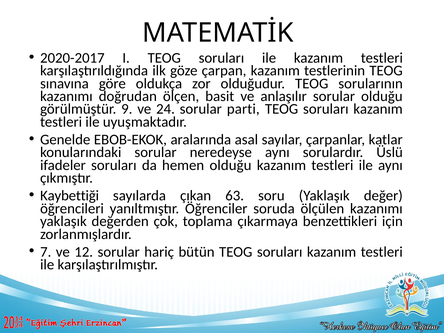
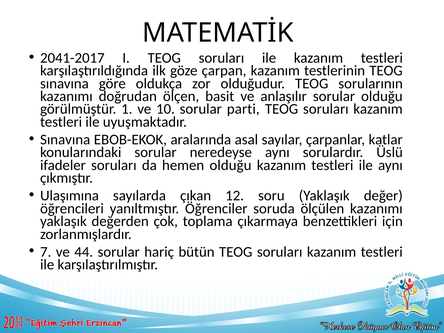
2020-2017: 2020-2017 -> 2041-2017
9: 9 -> 1
24: 24 -> 10
Genelde at (65, 140): Genelde -> Sınavına
Kaybettiği: Kaybettiği -> Ulaşımına
63: 63 -> 12
12: 12 -> 44
